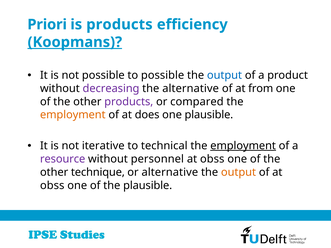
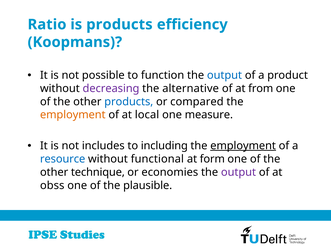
Priori: Priori -> Ratio
Koopmans underline: present -> none
to possible: possible -> function
products at (129, 102) colour: purple -> blue
does: does -> local
one plausible: plausible -> measure
iterative: iterative -> includes
technical: technical -> including
resource colour: purple -> blue
personnel: personnel -> functional
obss at (212, 159): obss -> form
or alternative: alternative -> economies
output at (239, 172) colour: orange -> purple
